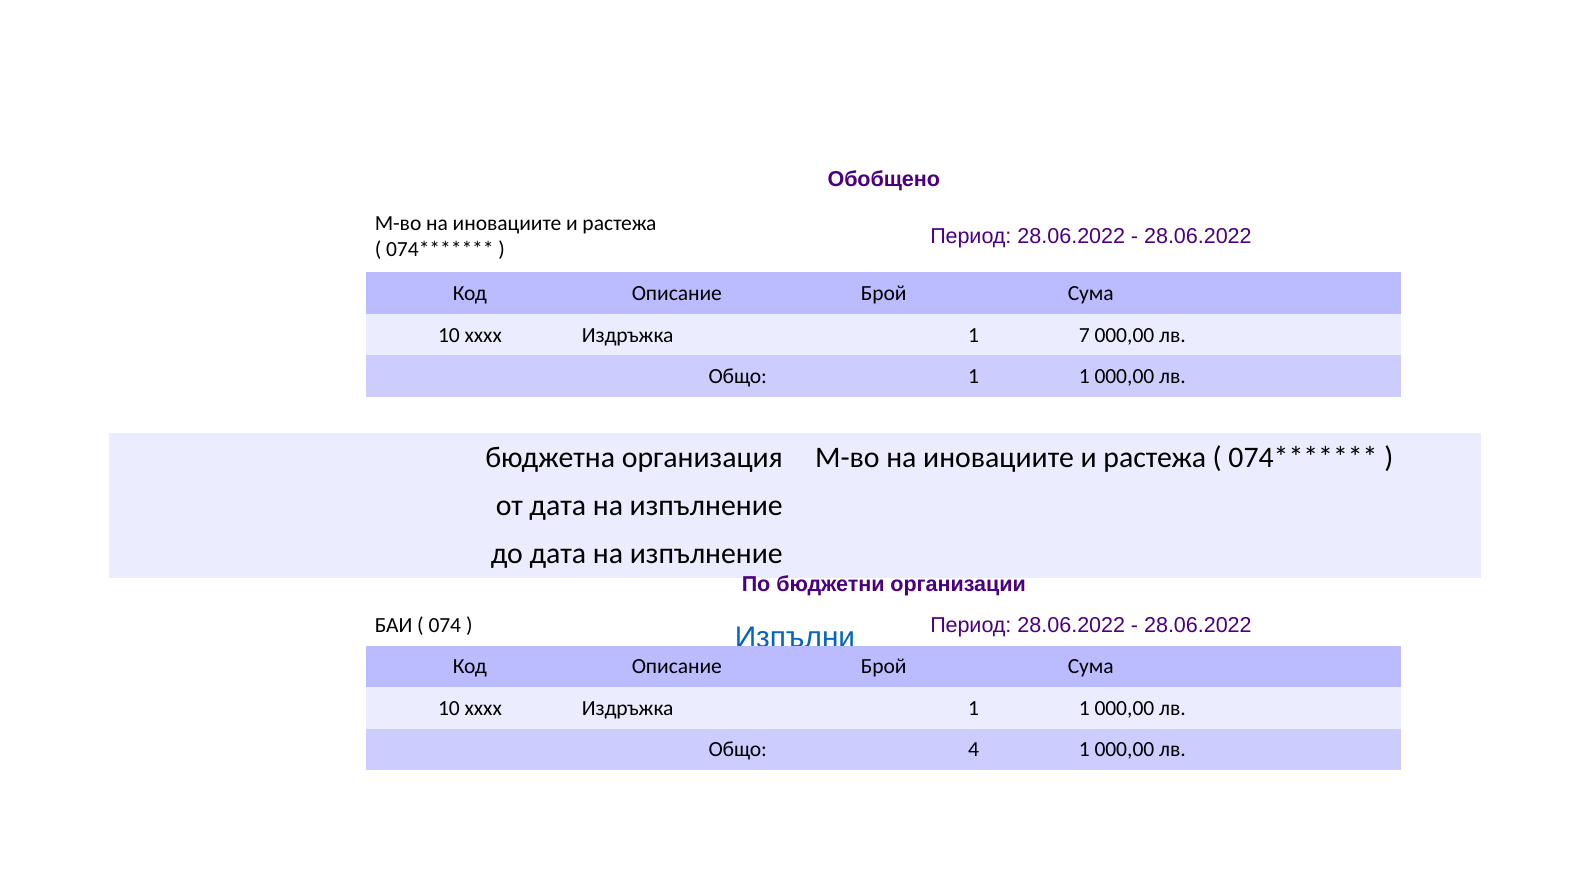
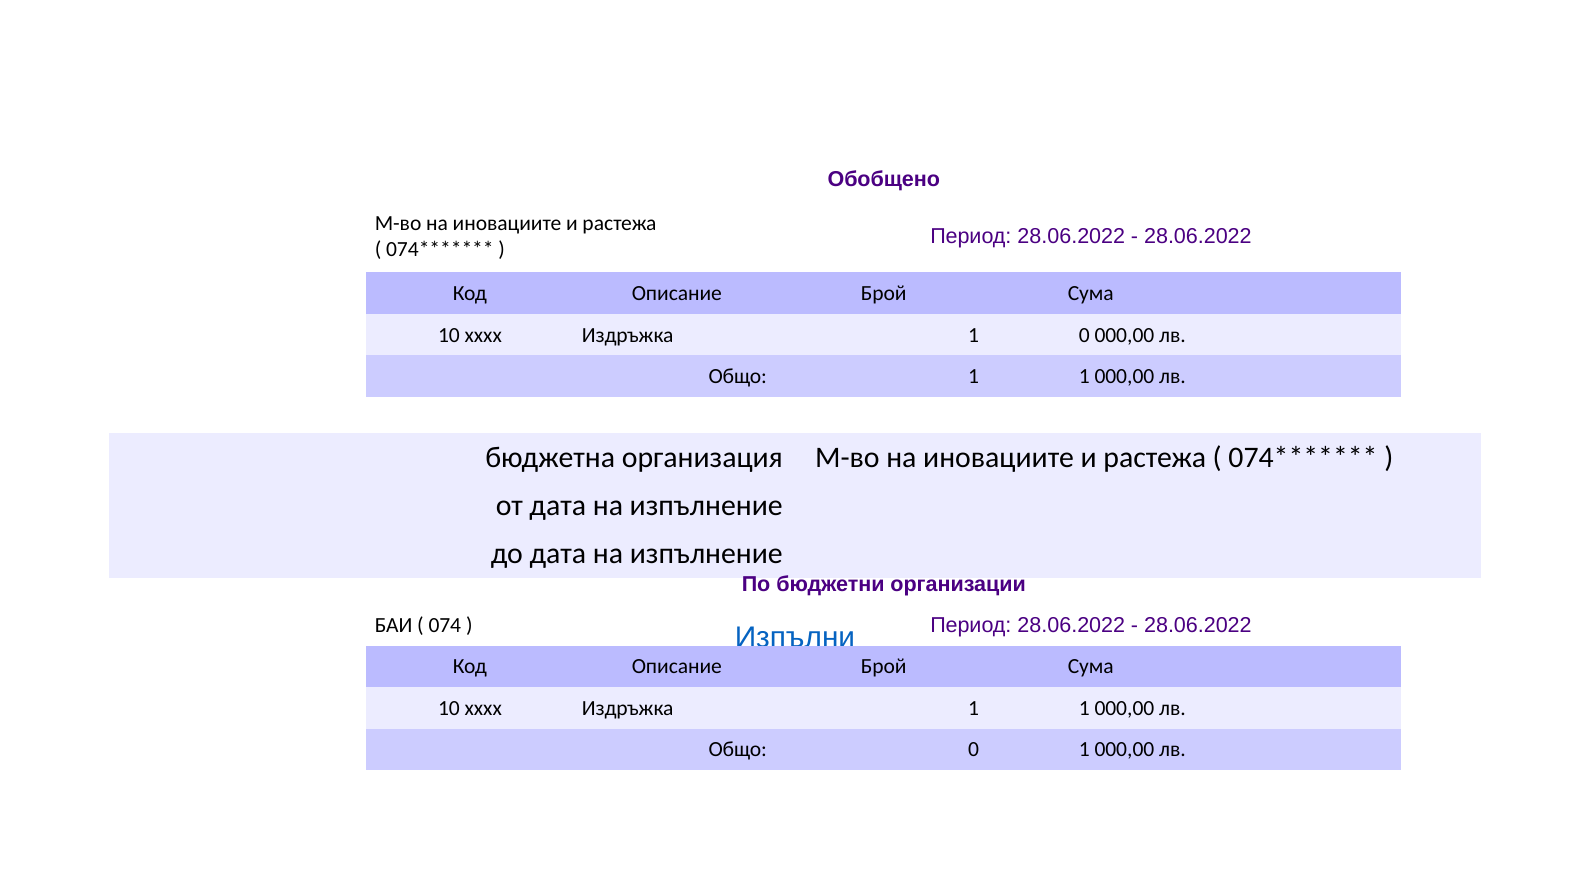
1 7: 7 -> 0
Общо 4: 4 -> 0
